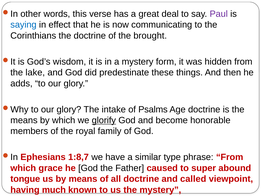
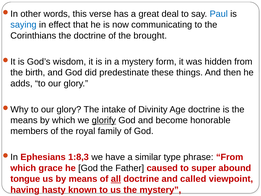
Paul colour: purple -> blue
lake: lake -> birth
Psalms: Psalms -> Divinity
1:8,7: 1:8,7 -> 1:8,3
all underline: none -> present
much: much -> hasty
